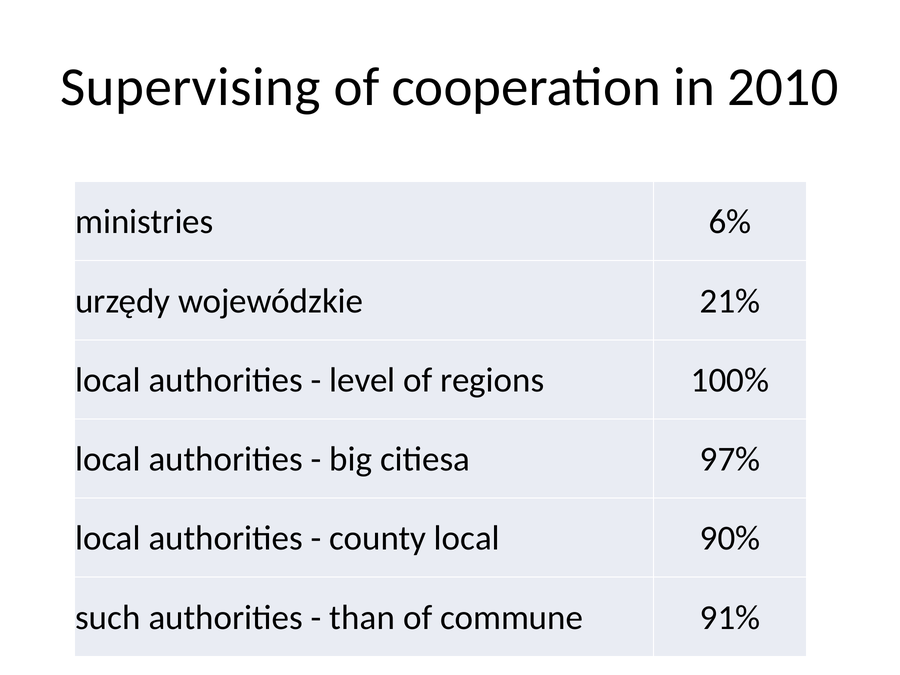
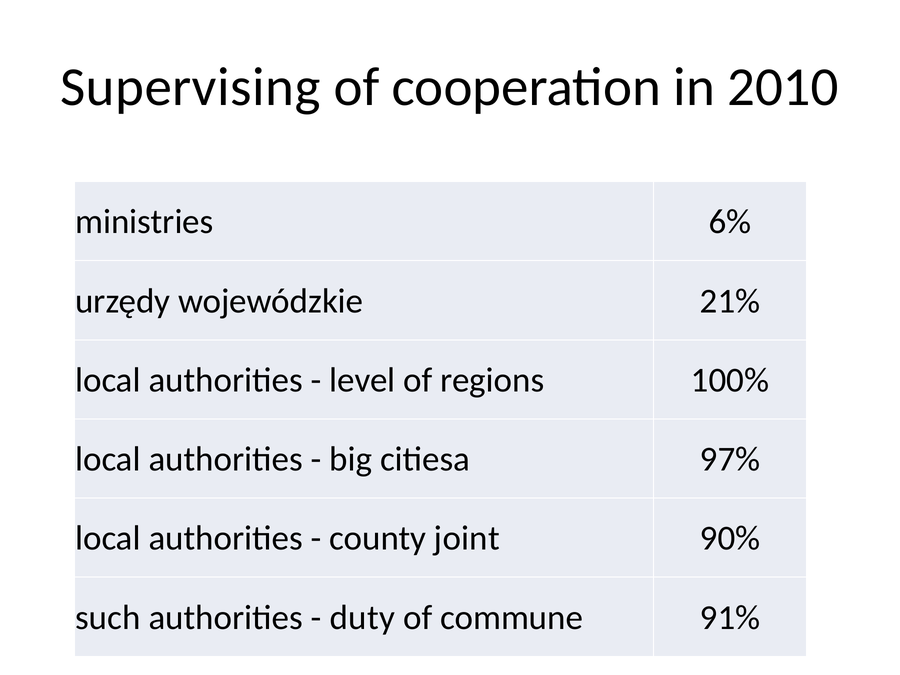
county local: local -> joint
than: than -> duty
